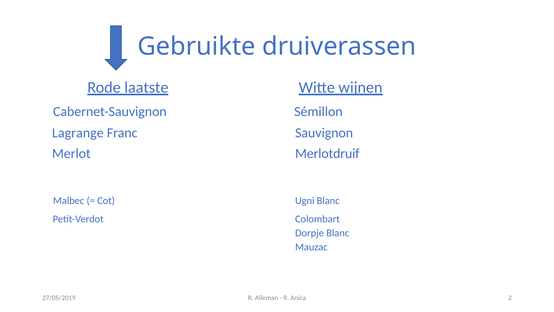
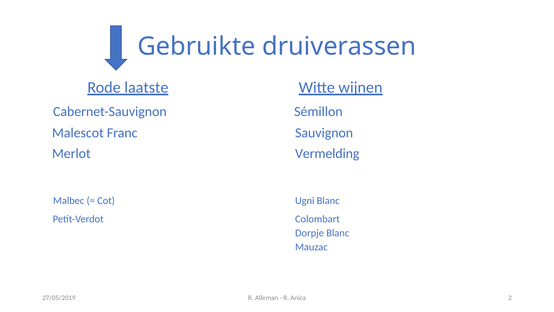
Lagrange: Lagrange -> Malescot
Merlotdruif: Merlotdruif -> Vermelding
